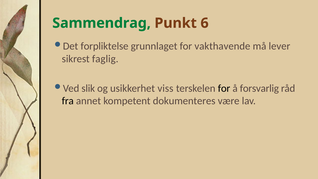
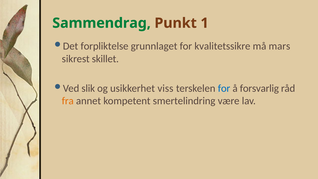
6: 6 -> 1
vakthavende: vakthavende -> kvalitetssikre
lever: lever -> mars
faglig: faglig -> skillet
for at (224, 88) colour: black -> blue
fra colour: black -> orange
dokumenteres: dokumenteres -> smertelindring
